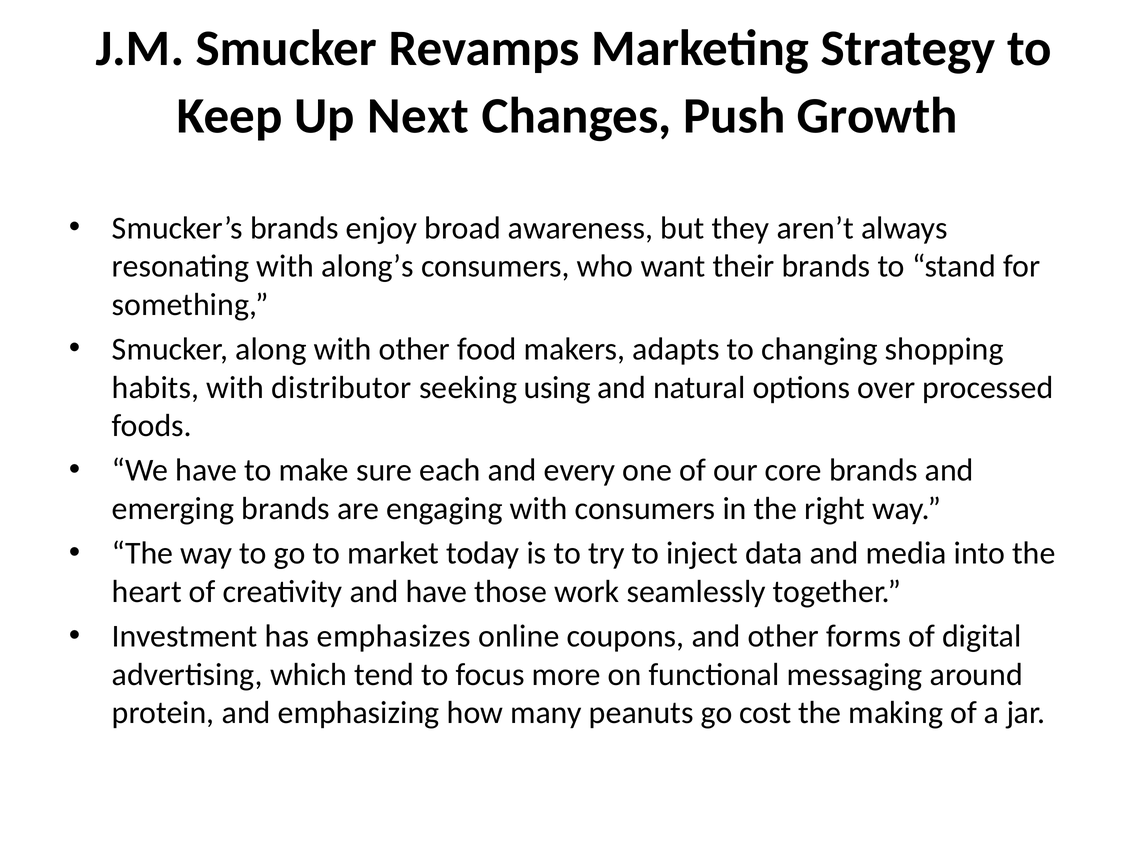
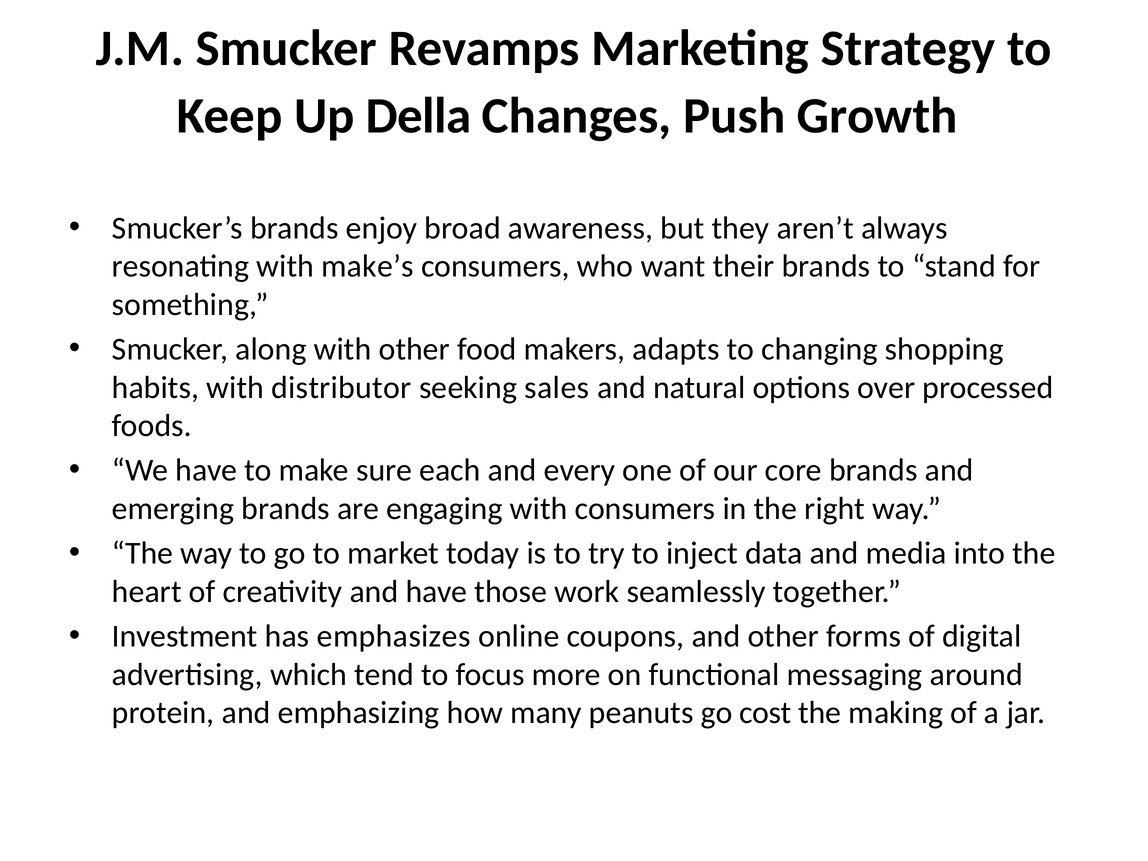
Next: Next -> Della
along’s: along’s -> make’s
using: using -> sales
